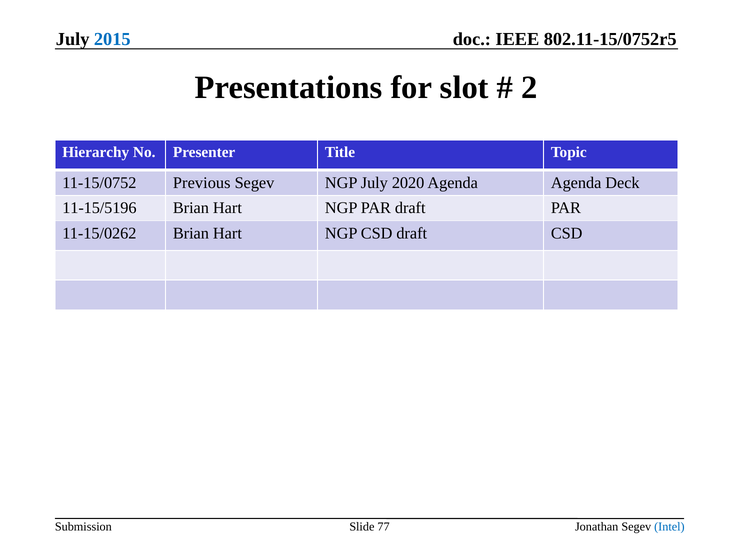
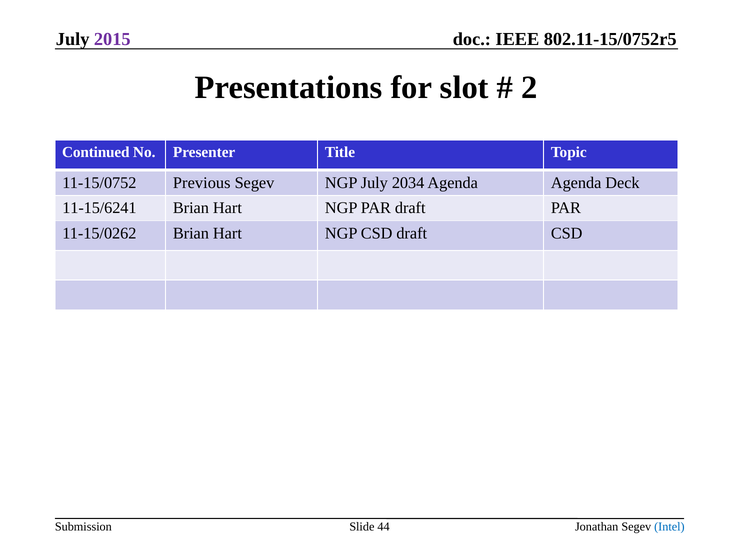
2015 colour: blue -> purple
Hierarchy: Hierarchy -> Continued
2020: 2020 -> 2034
11-15/5196: 11-15/5196 -> 11-15/6241
77: 77 -> 44
